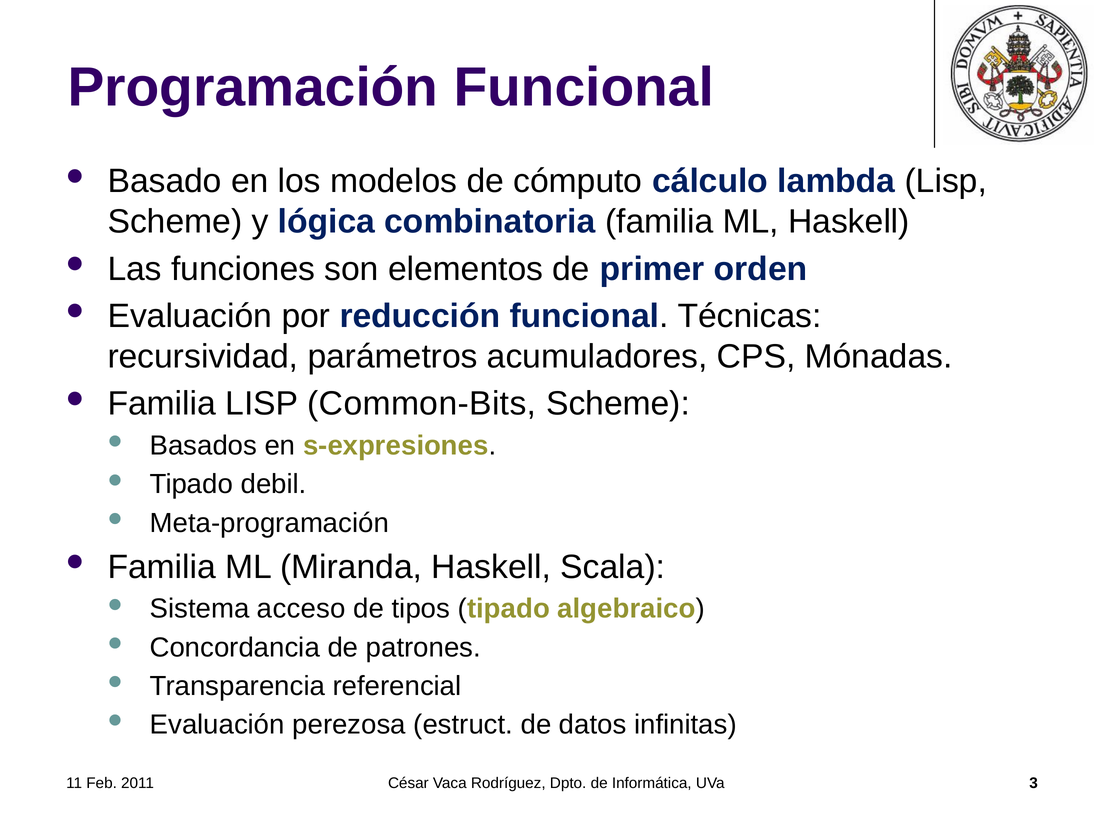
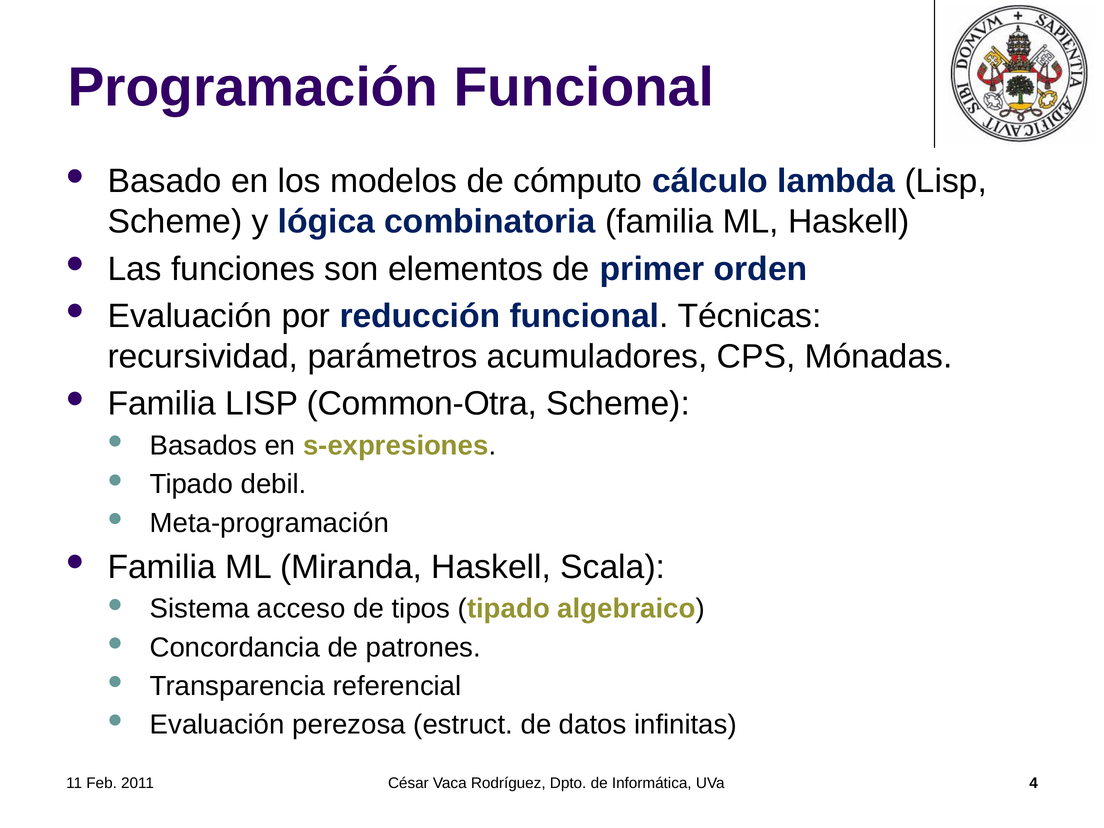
Common-Bits: Common-Bits -> Common-Otra
3: 3 -> 4
